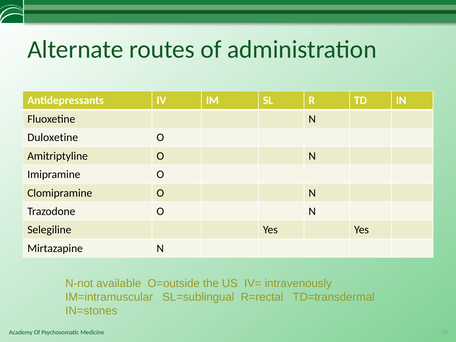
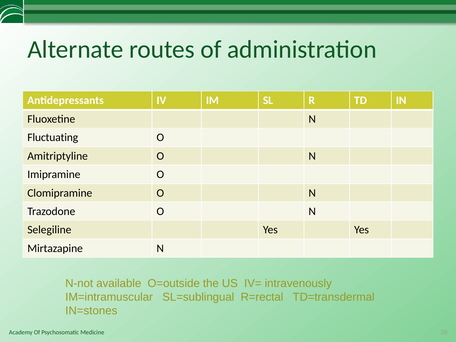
Duloxetine: Duloxetine -> Fluctuating
